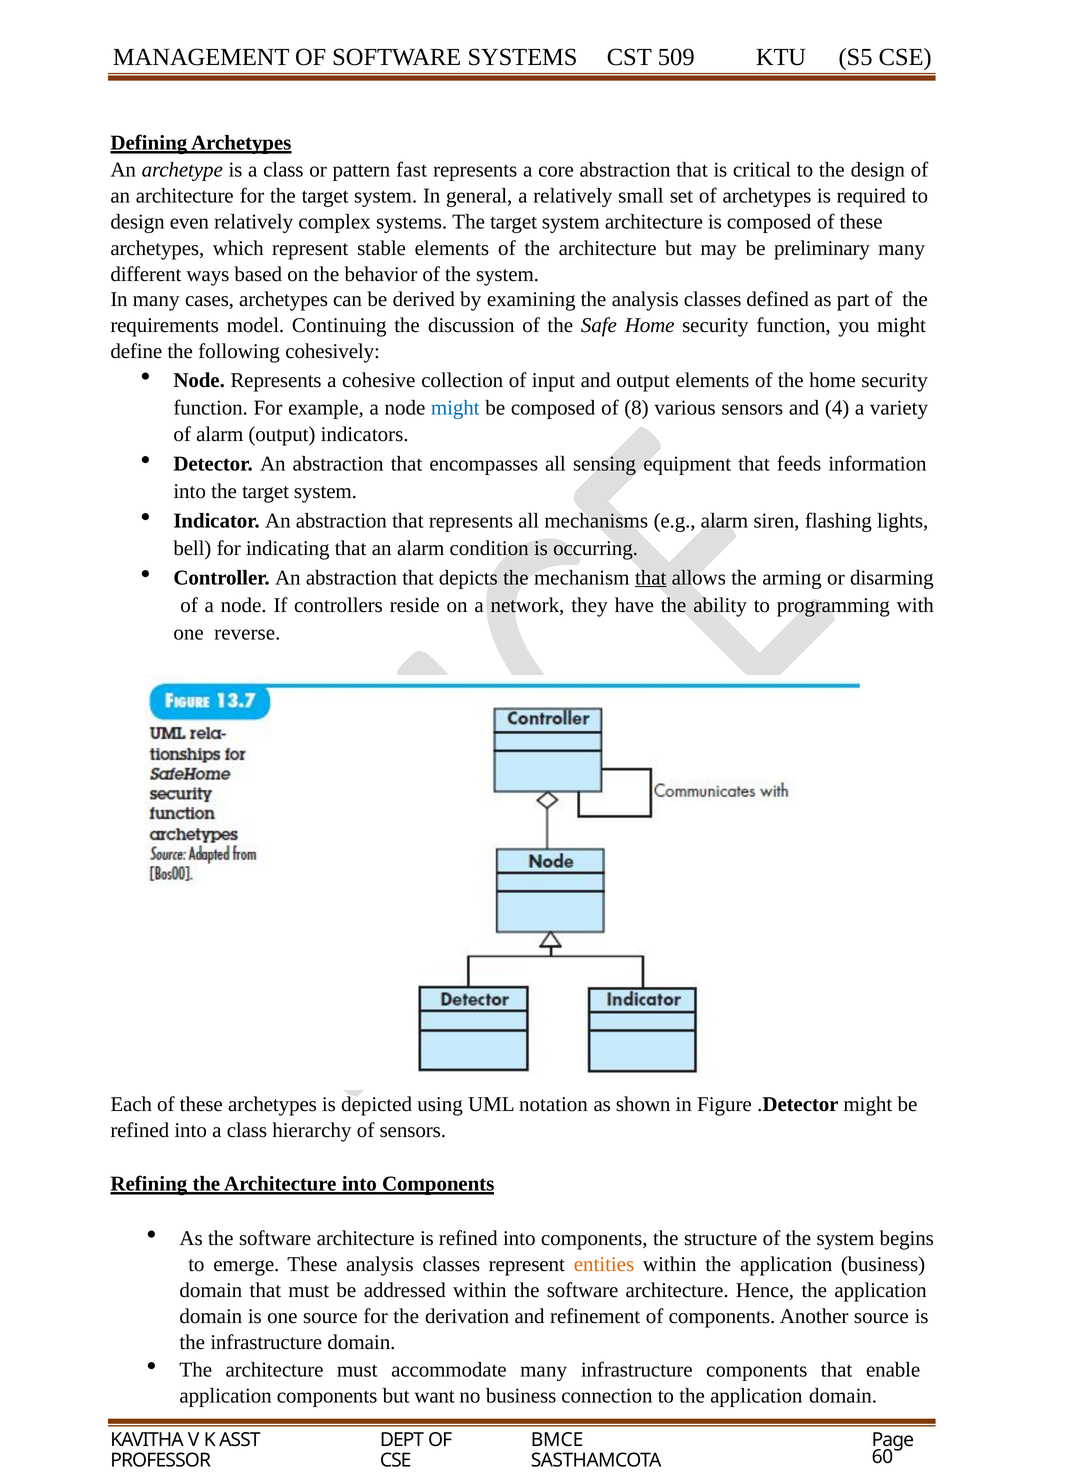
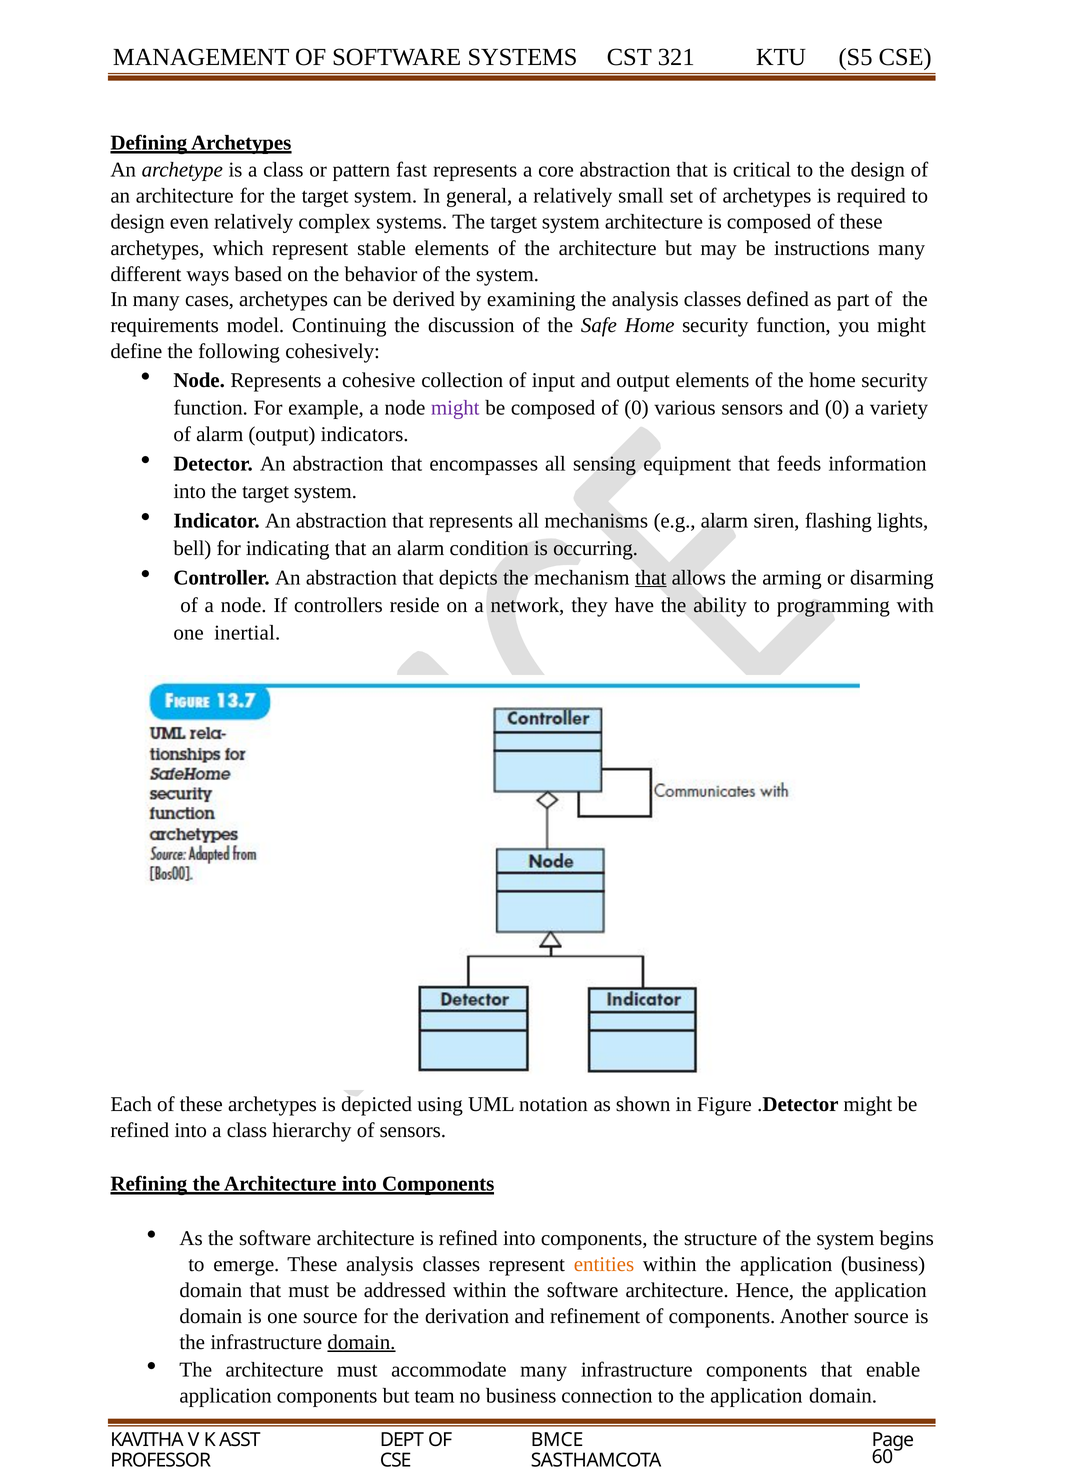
509: 509 -> 321
preliminary: preliminary -> instructions
might at (455, 408) colour: blue -> purple
of 8: 8 -> 0
and 4: 4 -> 0
reverse: reverse -> inertial
domain at (361, 1342) underline: none -> present
want: want -> team
